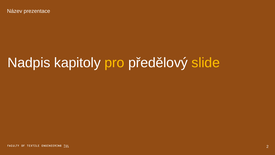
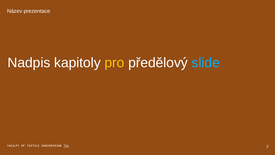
slide colour: yellow -> light blue
